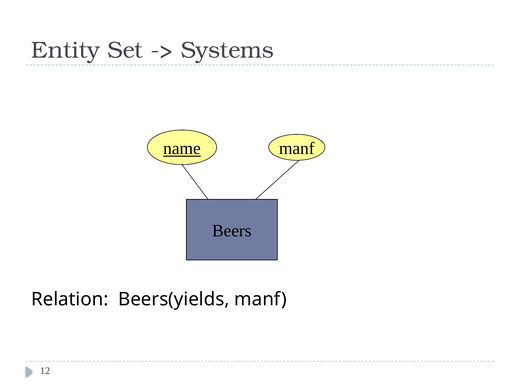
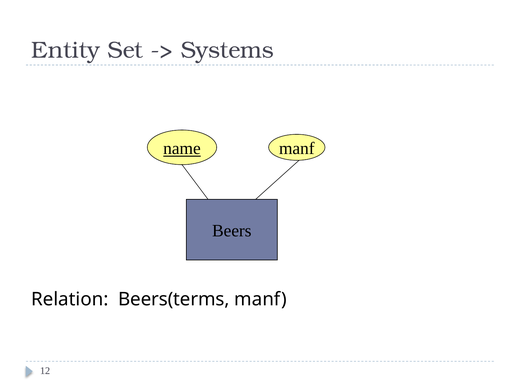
Beers(yields: Beers(yields -> Beers(terms
